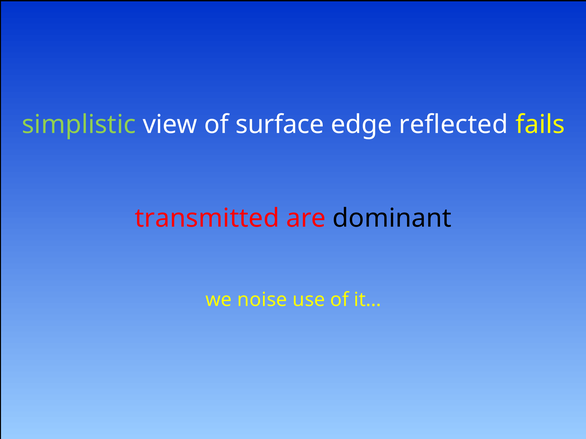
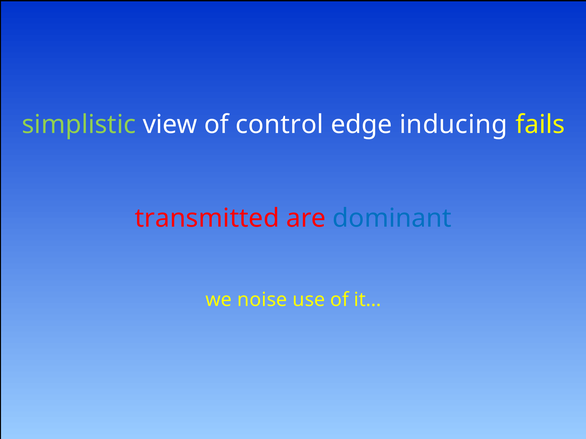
surface: surface -> control
reflected: reflected -> inducing
dominant colour: black -> blue
